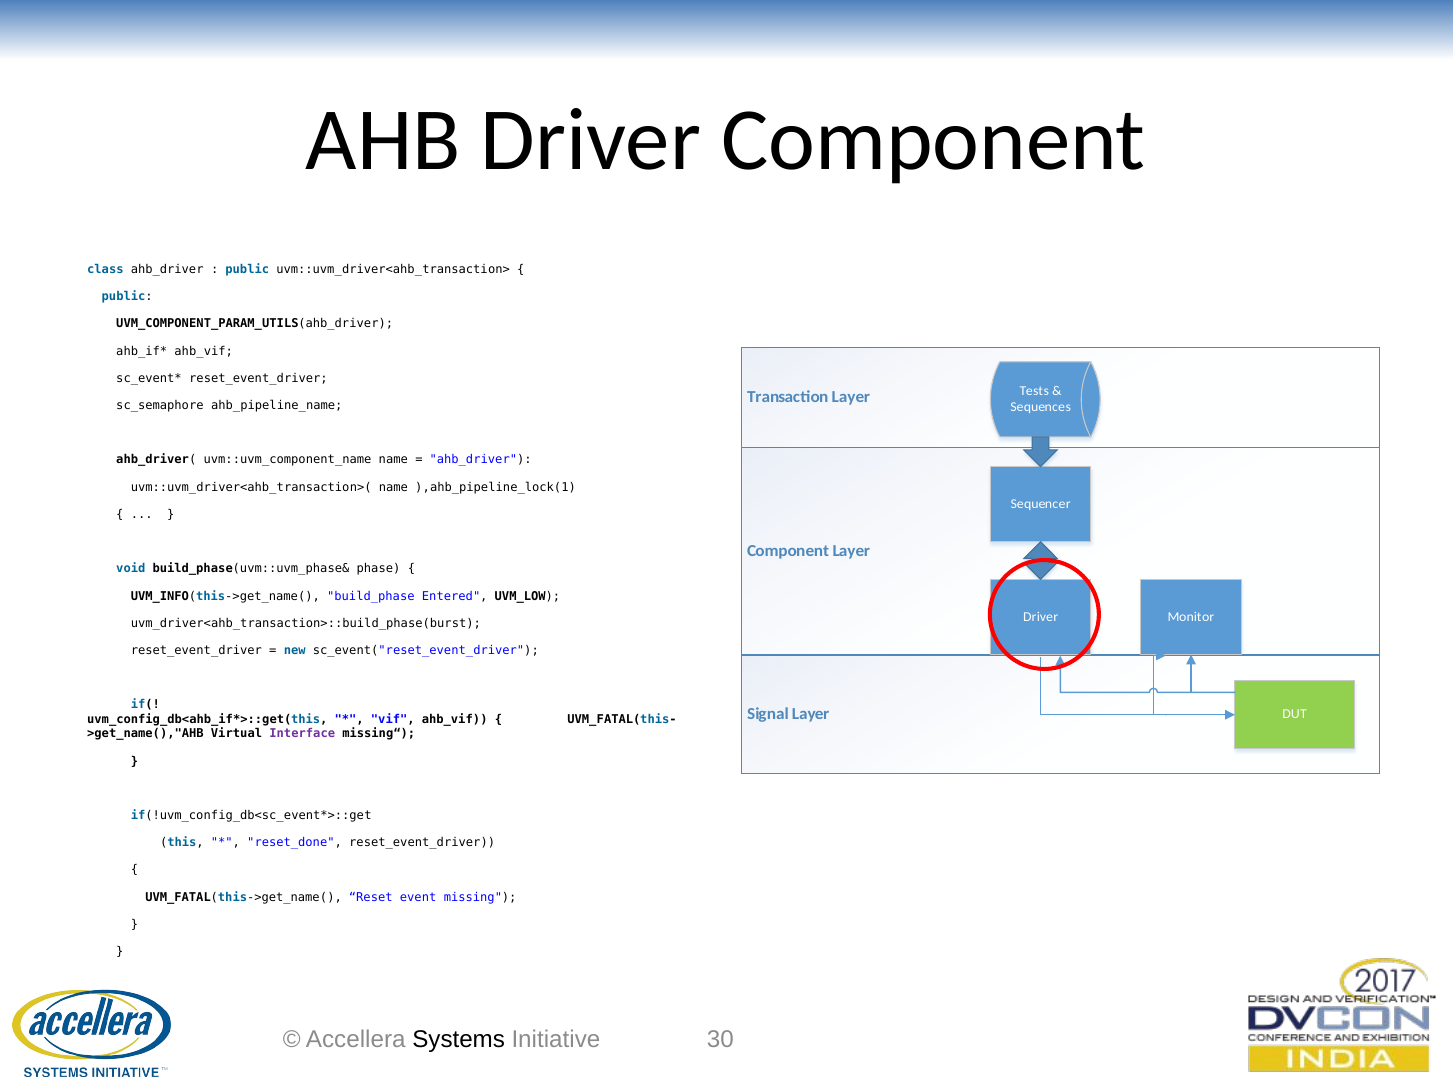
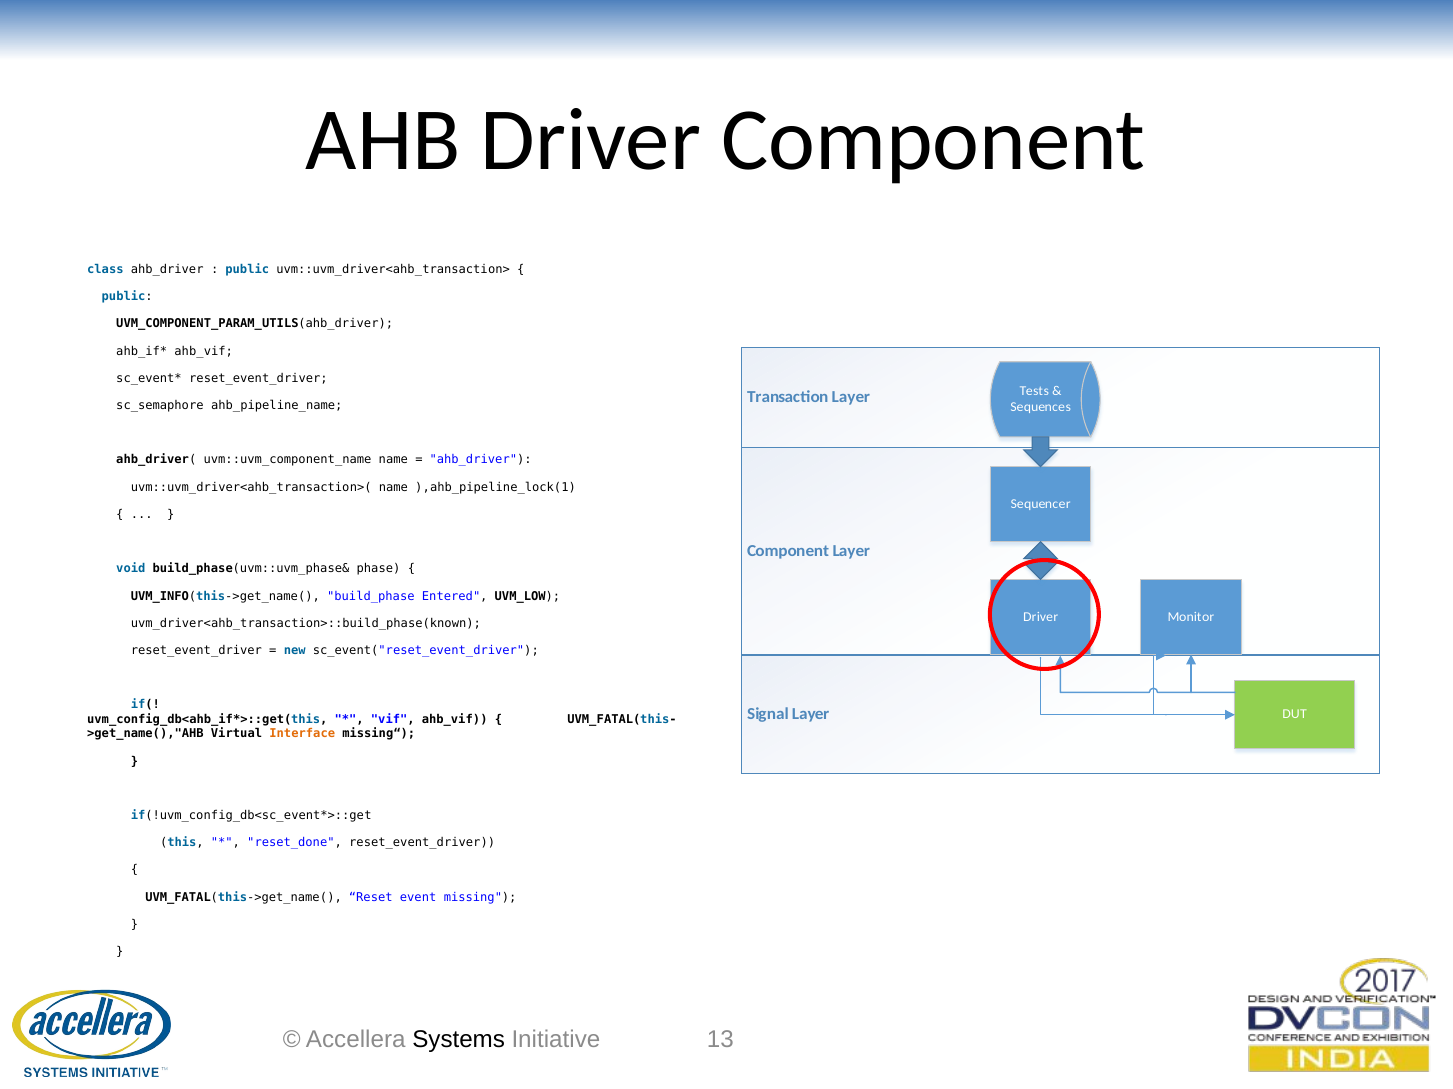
uvm_driver<ahb_transaction>::build_phase(burst: uvm_driver<ahb_transaction>::build_phase(burst -> uvm_driver<ahb_transaction>::build_phase(known
Interface colour: purple -> orange
30: 30 -> 13
